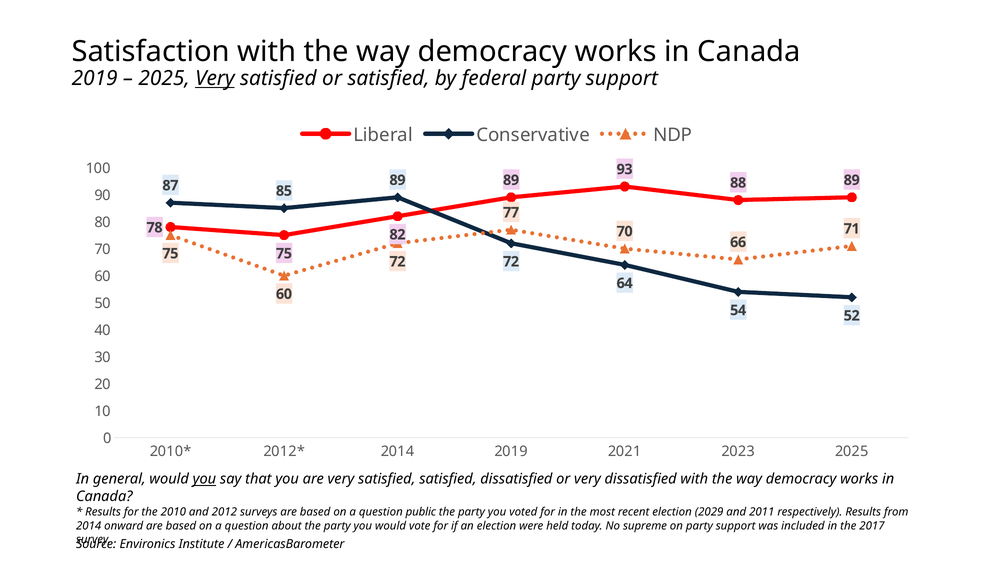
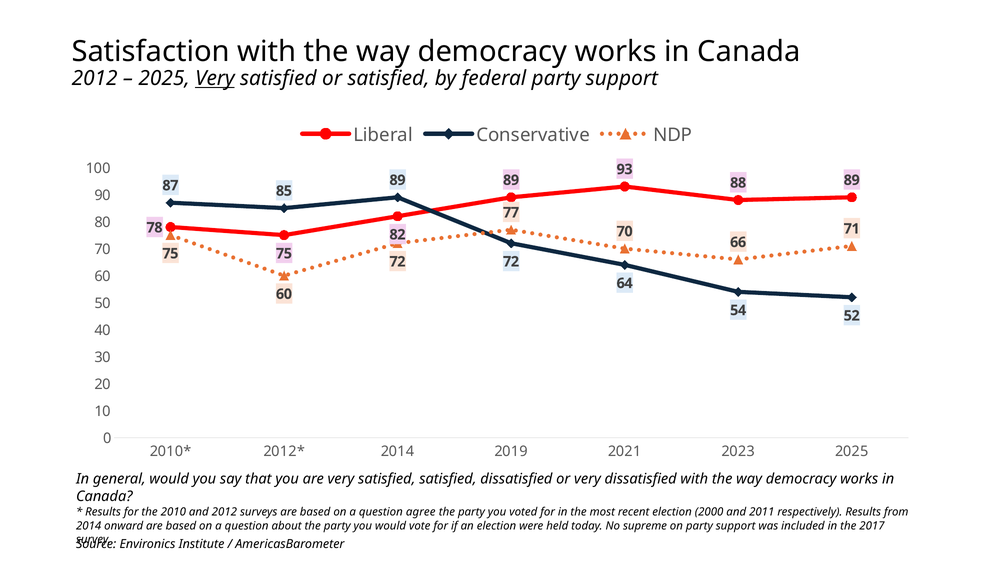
2019 at (95, 78): 2019 -> 2012
you at (204, 479) underline: present -> none
public: public -> agree
2029: 2029 -> 2000
